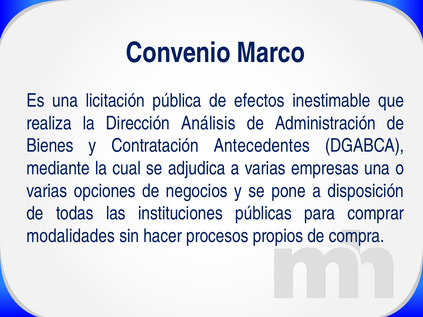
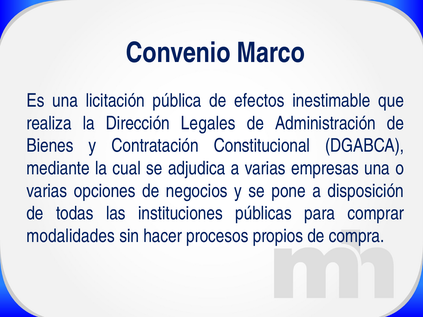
Análisis: Análisis -> Legales
Antecedentes: Antecedentes -> Constitucional
